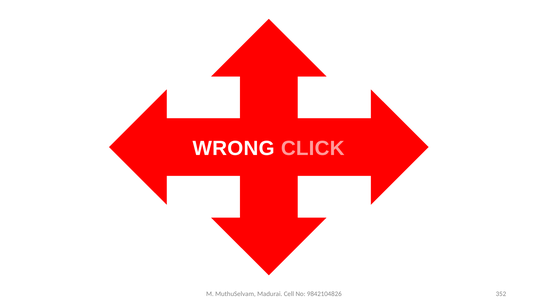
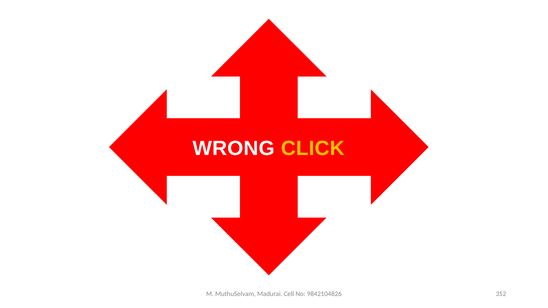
CLICK colour: pink -> yellow
